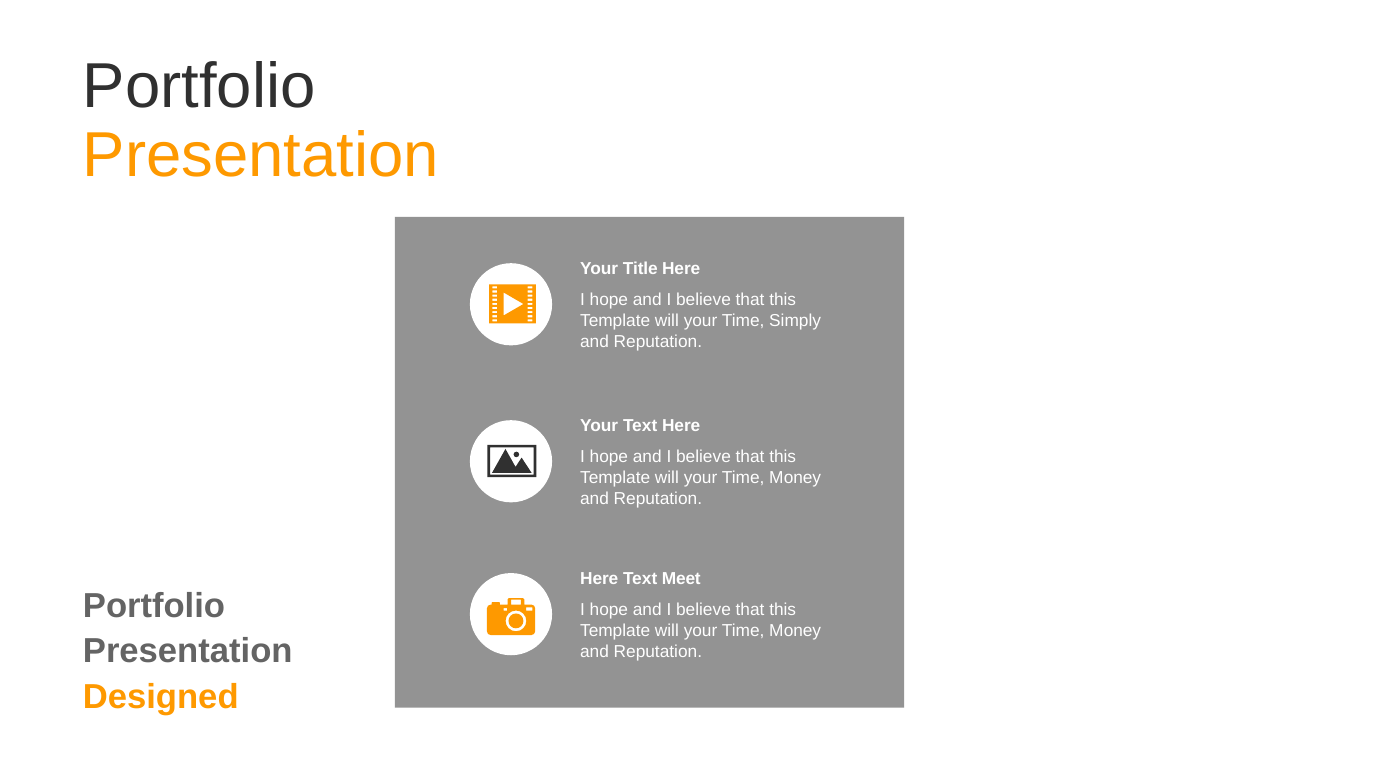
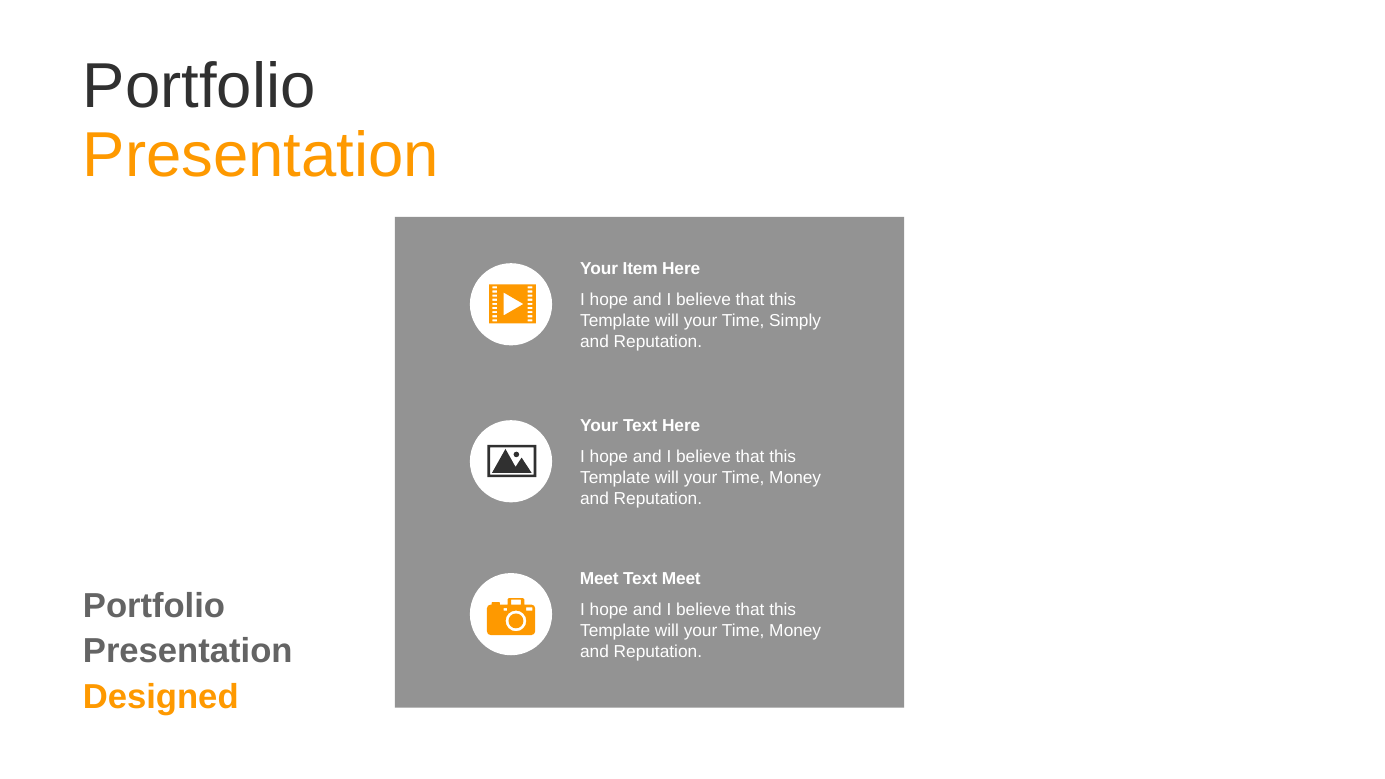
Title: Title -> Item
Here at (599, 578): Here -> Meet
